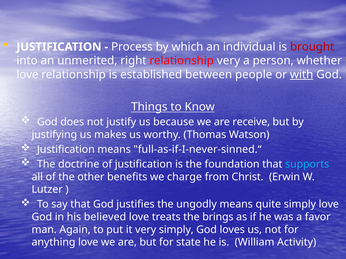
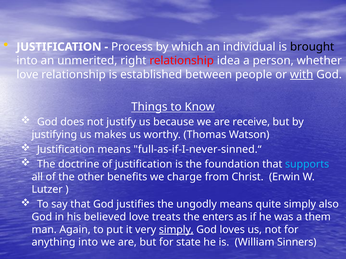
brought colour: red -> black
relationship very: very -> idea
simply love: love -> also
brings: brings -> enters
favor: favor -> them
simply at (176, 230) underline: none -> present
anything love: love -> into
Activity: Activity -> Sinners
